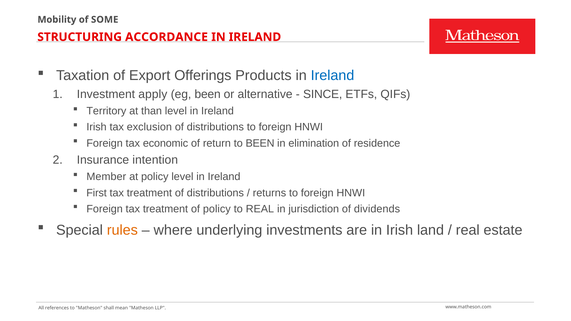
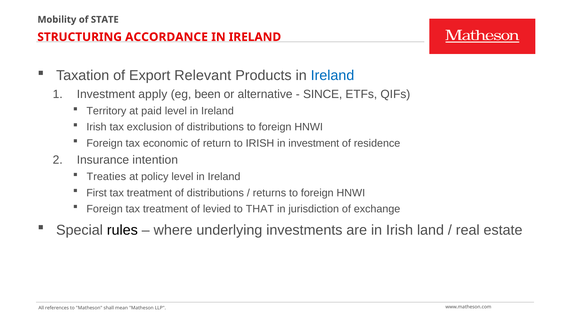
SOME: SOME -> STATE
Offerings: Offerings -> Relevant
than: than -> paid
to BEEN: BEEN -> IRISH
in elimination: elimination -> investment
Member: Member -> Treaties
of policy: policy -> levied
to REAL: REAL -> THAT
dividends: dividends -> exchange
rules colour: orange -> black
